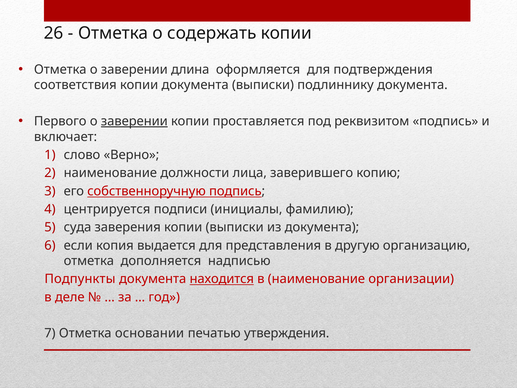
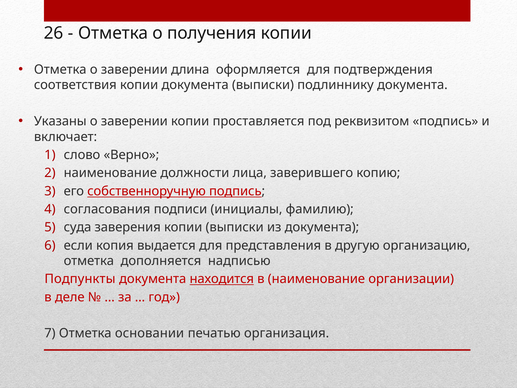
содержать: содержать -> получения
Первого: Первого -> Указаны
заверении at (134, 121) underline: present -> none
центрируется: центрируется -> согласования
утверждения: утверждения -> организация
